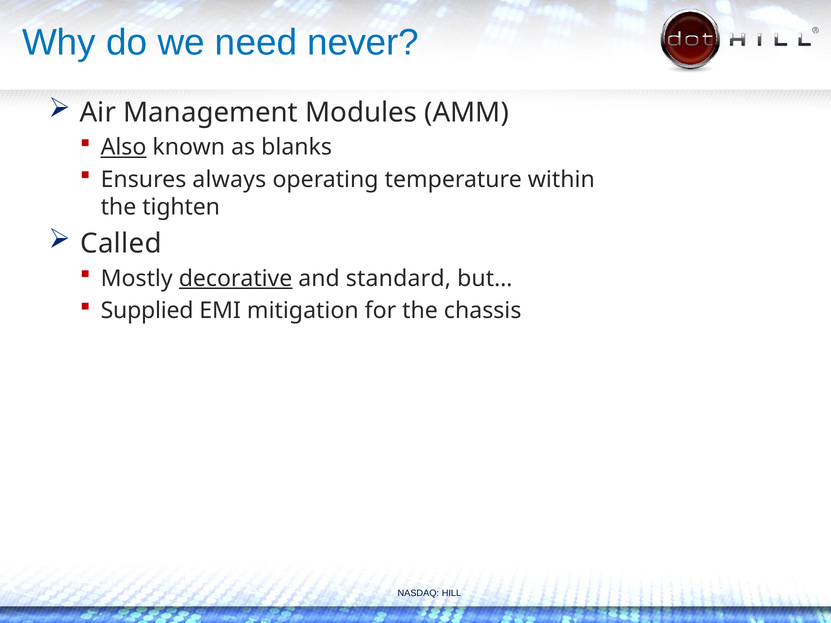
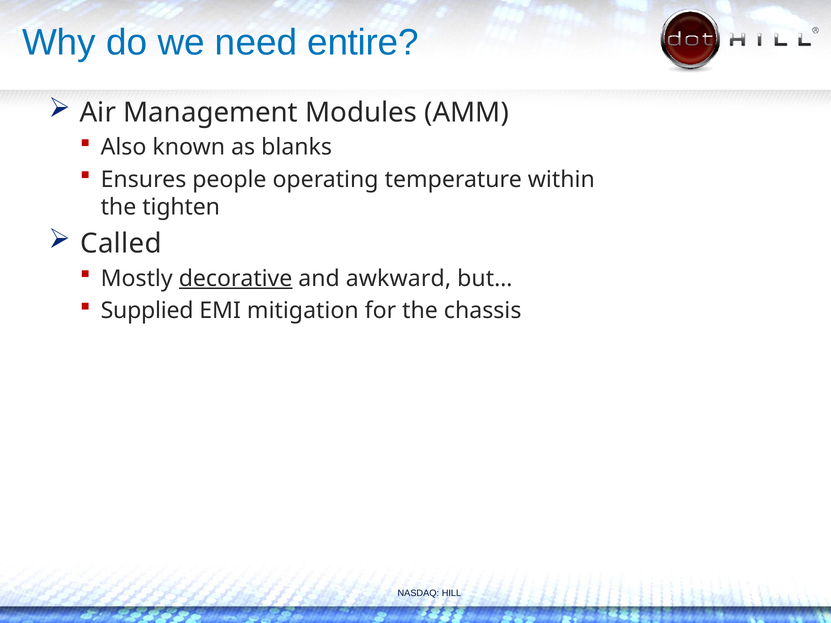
never: never -> entire
Also underline: present -> none
always: always -> people
standard: standard -> awkward
